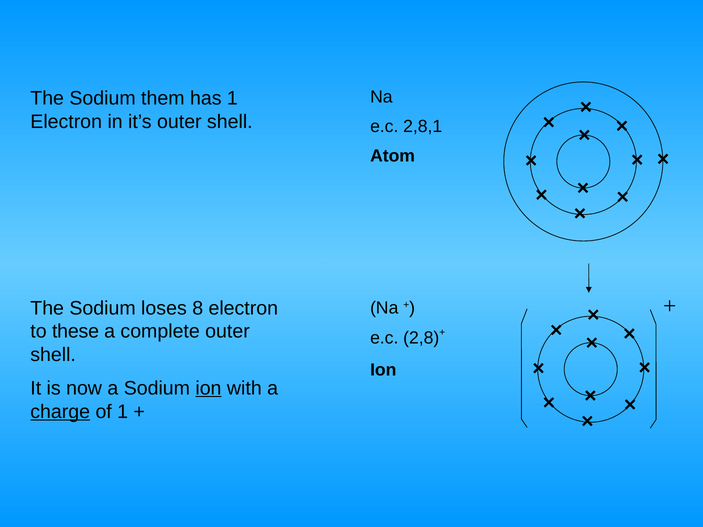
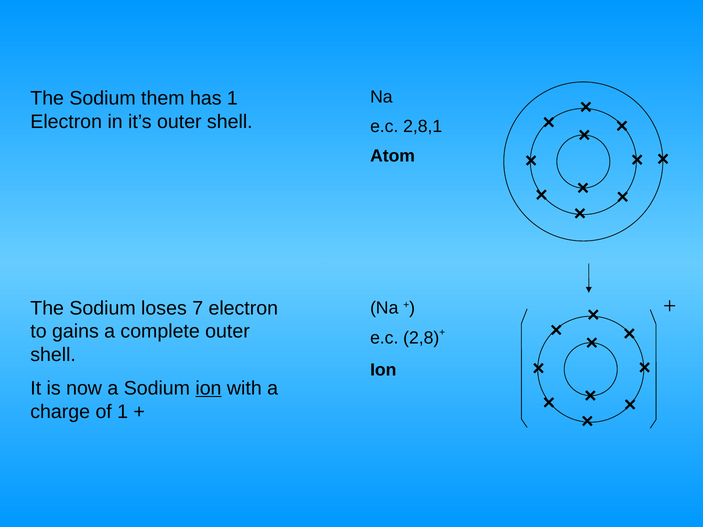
8: 8 -> 7
these: these -> gains
charge underline: present -> none
